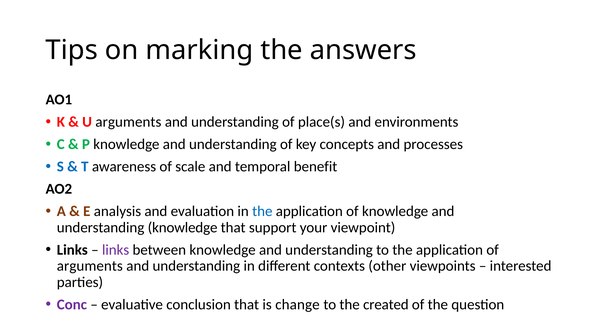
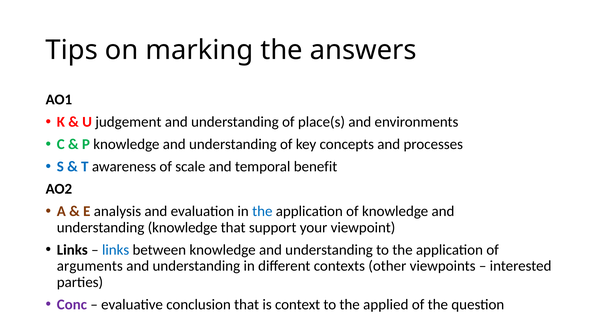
U arguments: arguments -> judgement
links at (116, 250) colour: purple -> blue
change: change -> context
created: created -> applied
